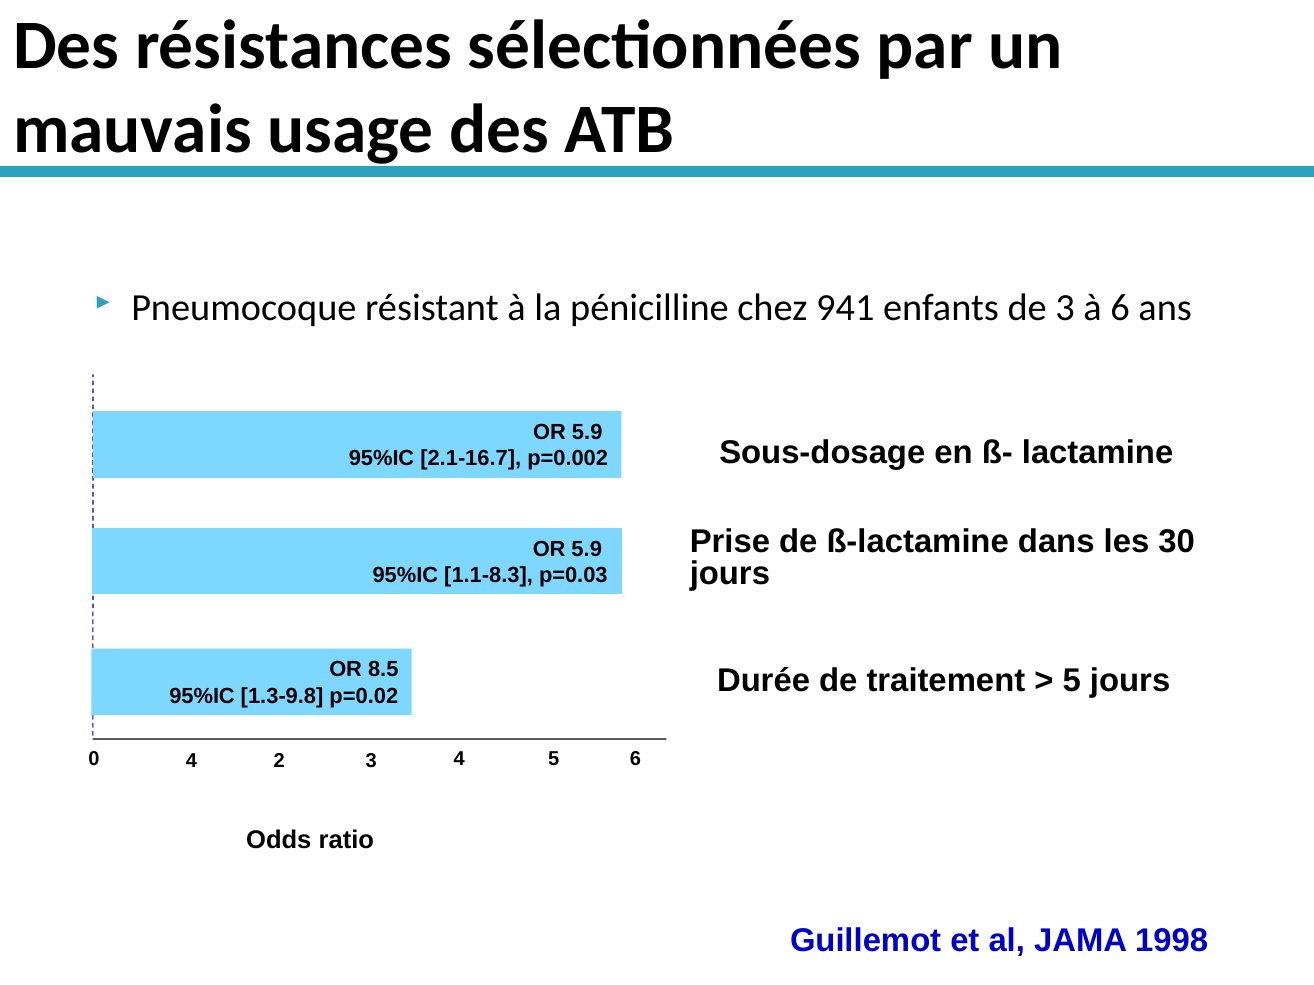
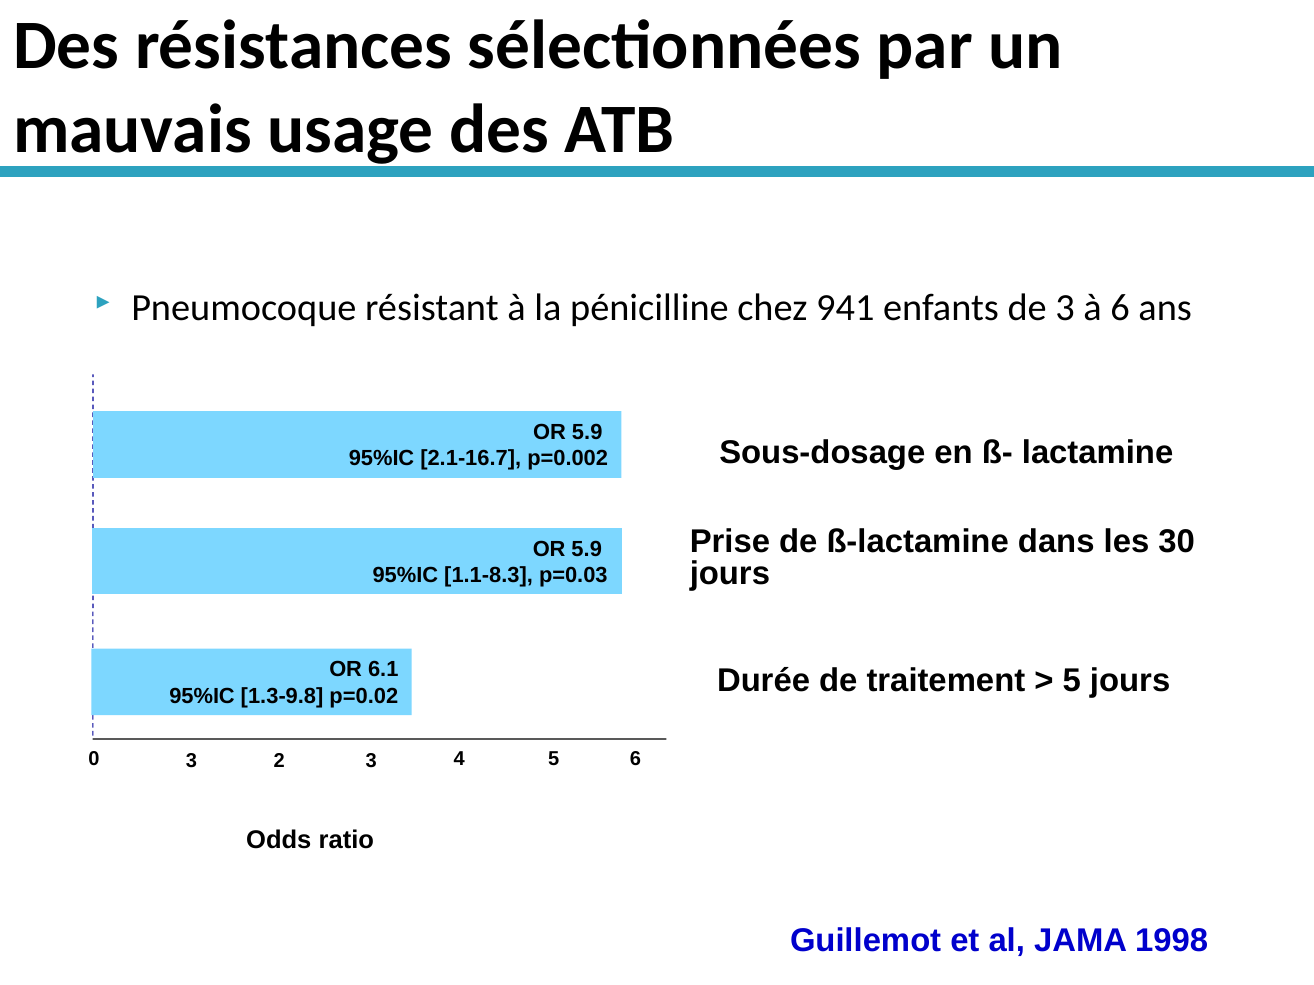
8.5: 8.5 -> 6.1
0 4: 4 -> 3
